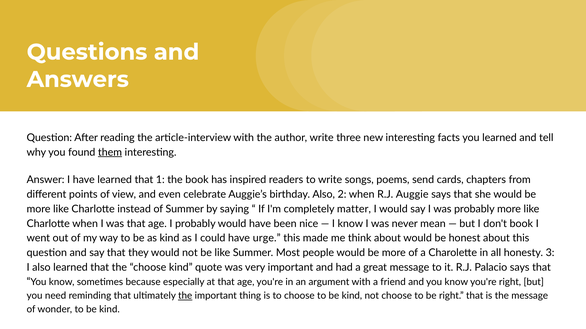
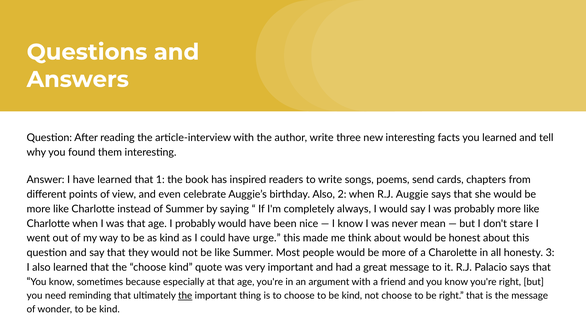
them underline: present -> none
matter: matter -> always
don't book: book -> stare
